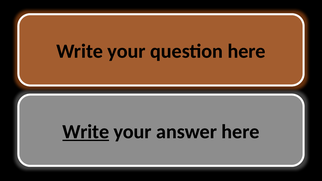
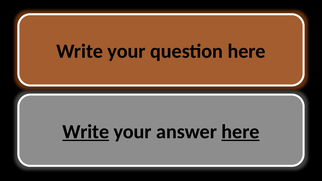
here at (240, 132) underline: none -> present
